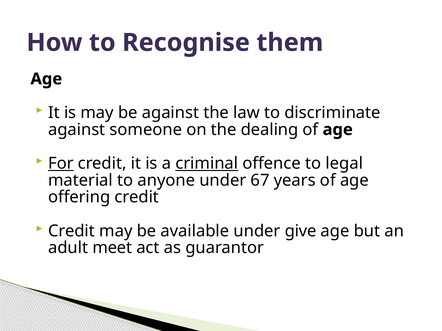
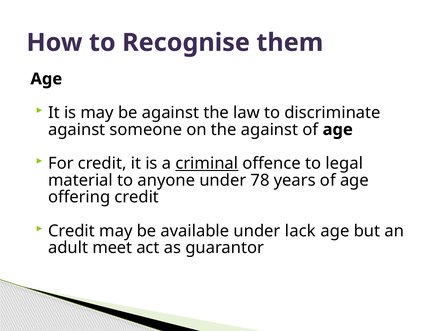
the dealing: dealing -> against
For underline: present -> none
67: 67 -> 78
give: give -> lack
